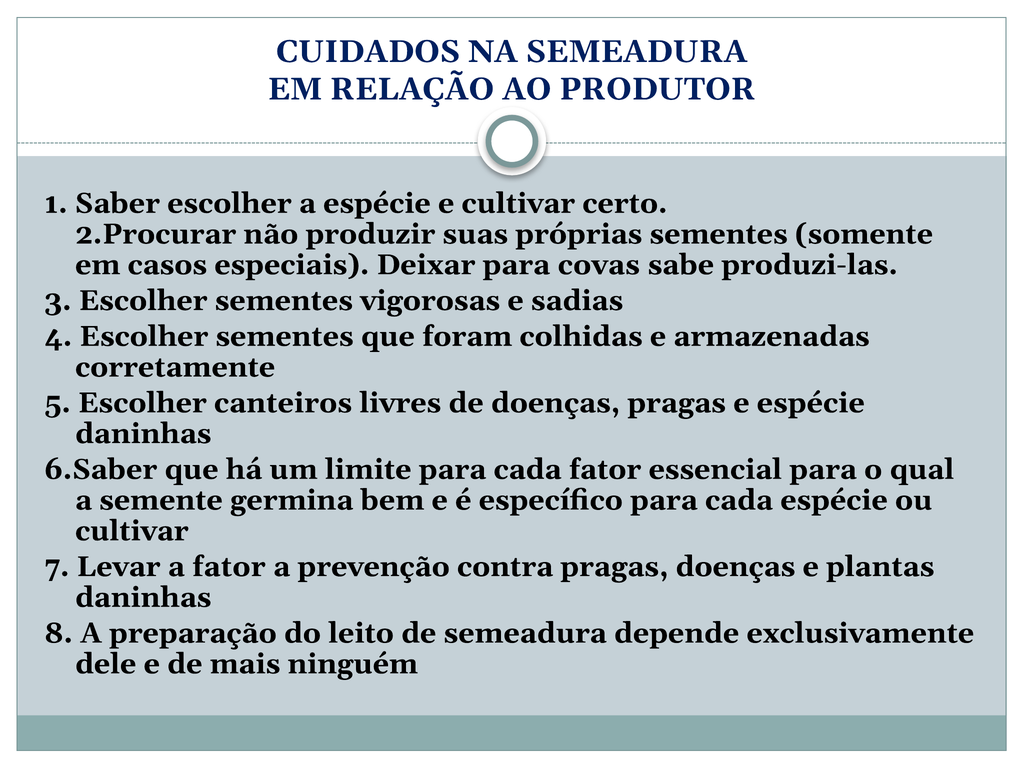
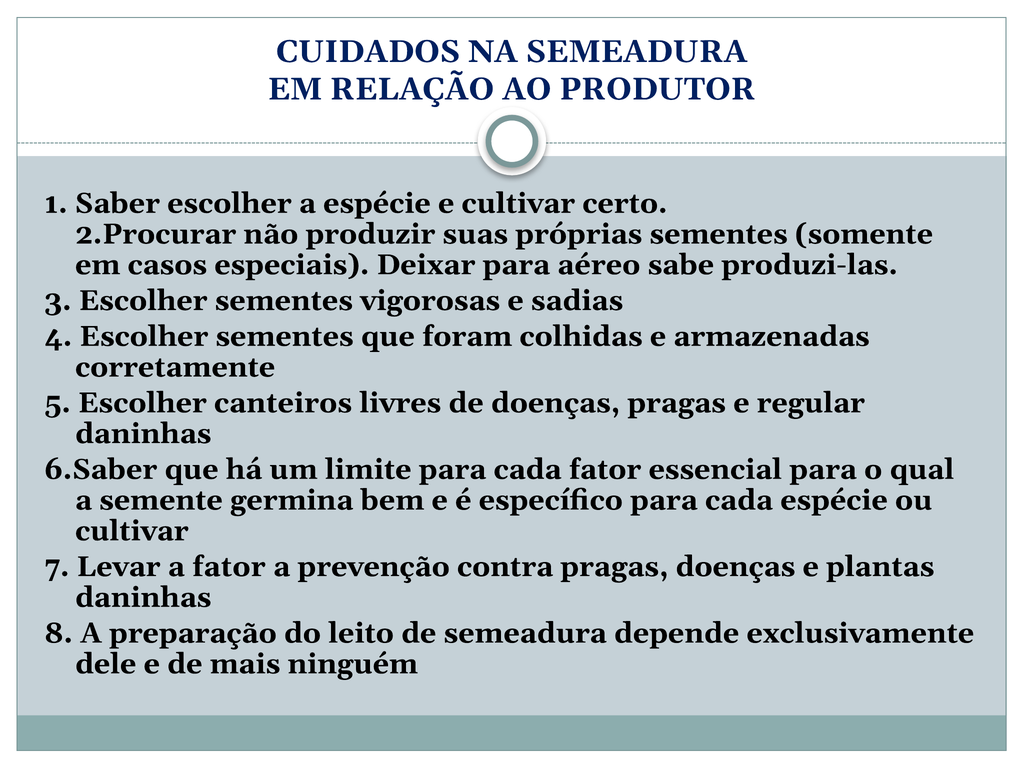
covas: covas -> aéreo
e espécie: espécie -> regular
